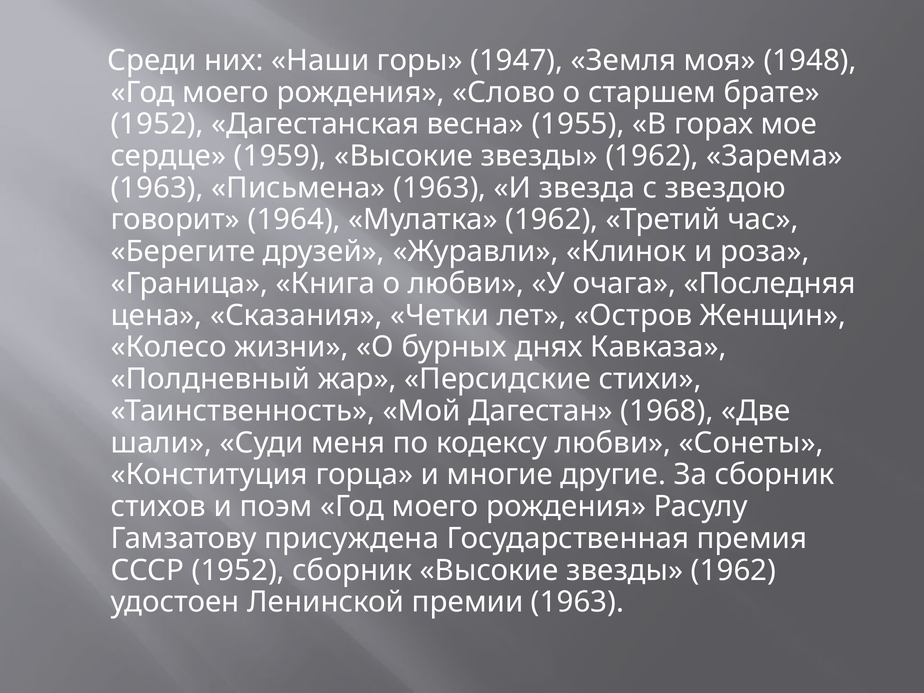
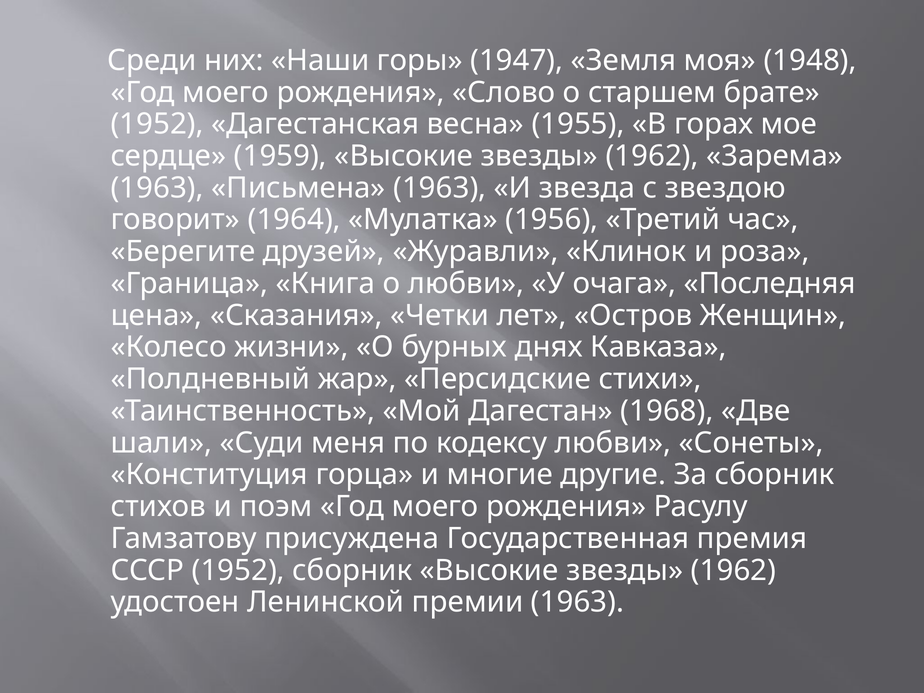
Мулатка 1962: 1962 -> 1956
